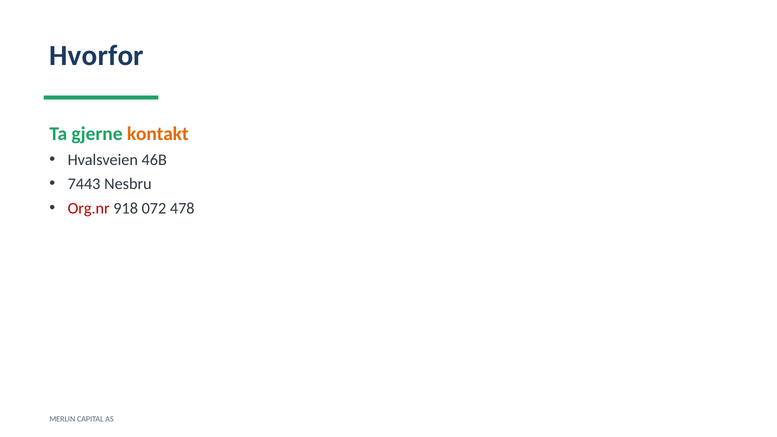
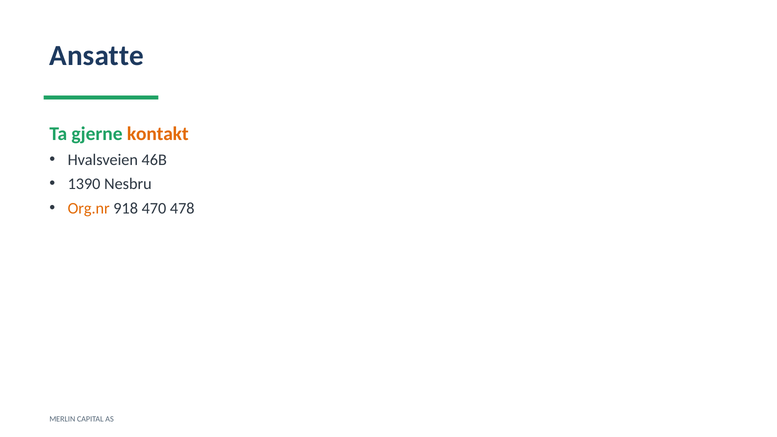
Hvorfor: Hvorfor -> Ansatte
7443: 7443 -> 1390
Org.nr colour: red -> orange
072: 072 -> 470
